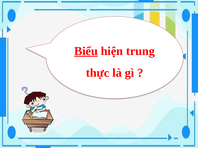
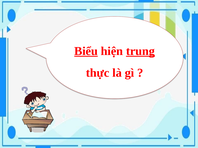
trung underline: none -> present
